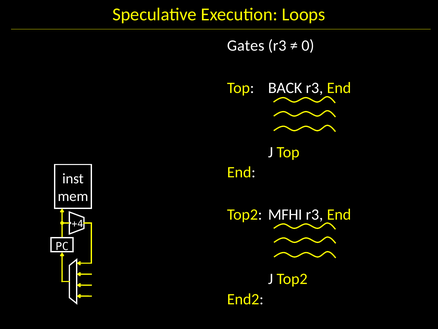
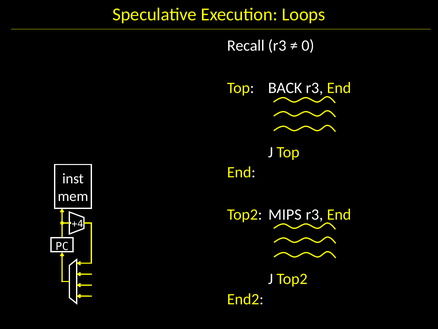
Gates: Gates -> Recall
MFHI: MFHI -> MIPS
